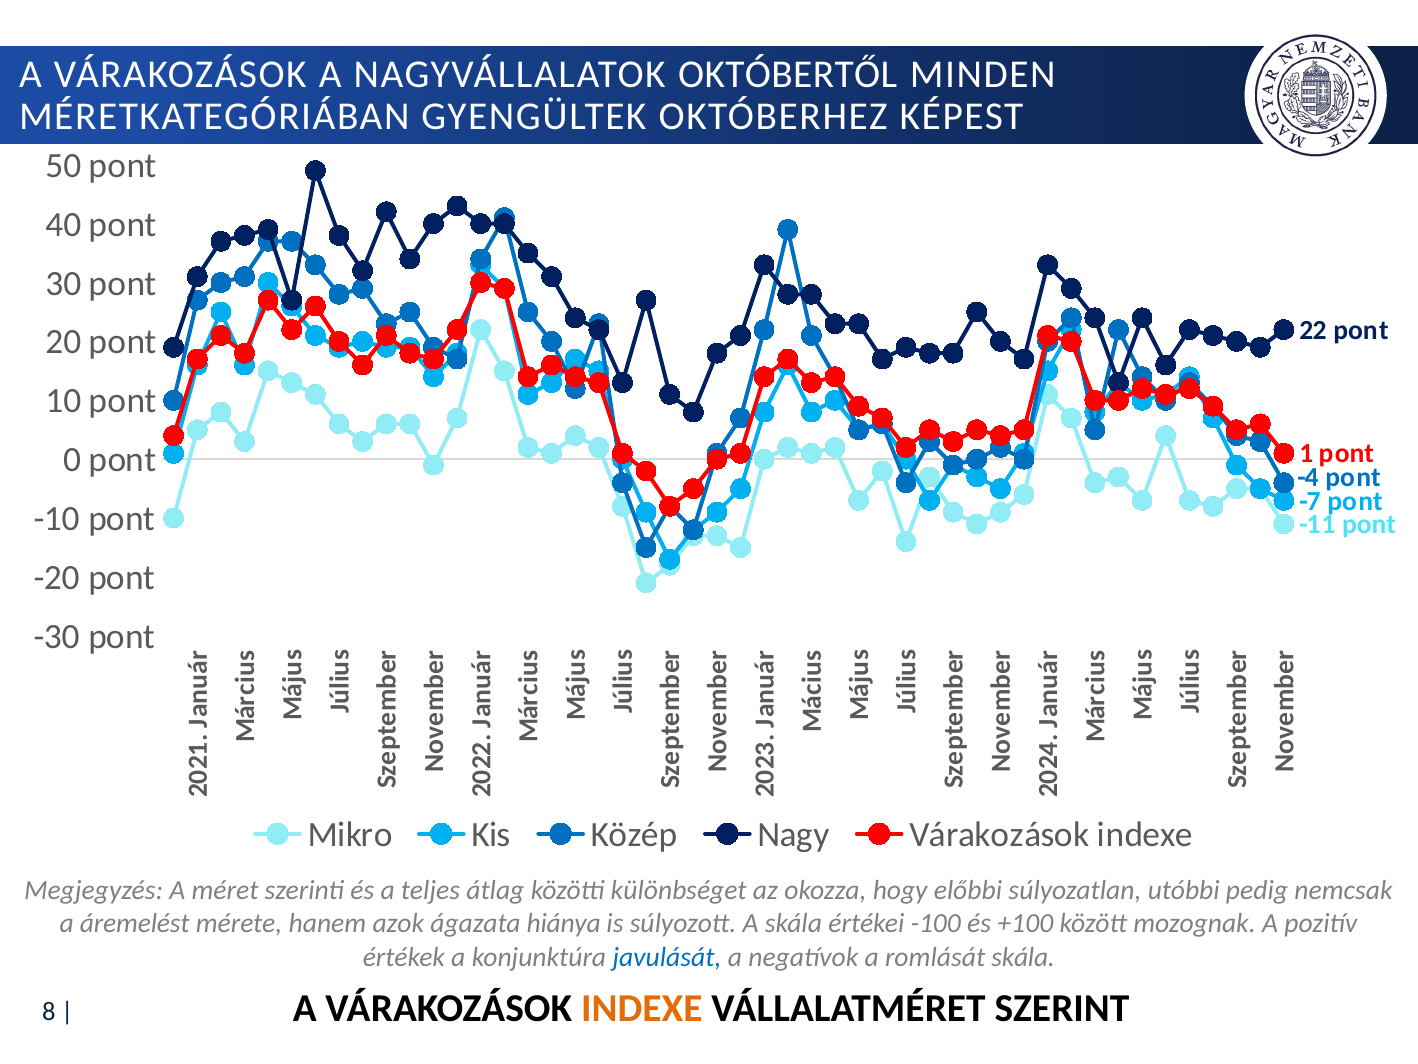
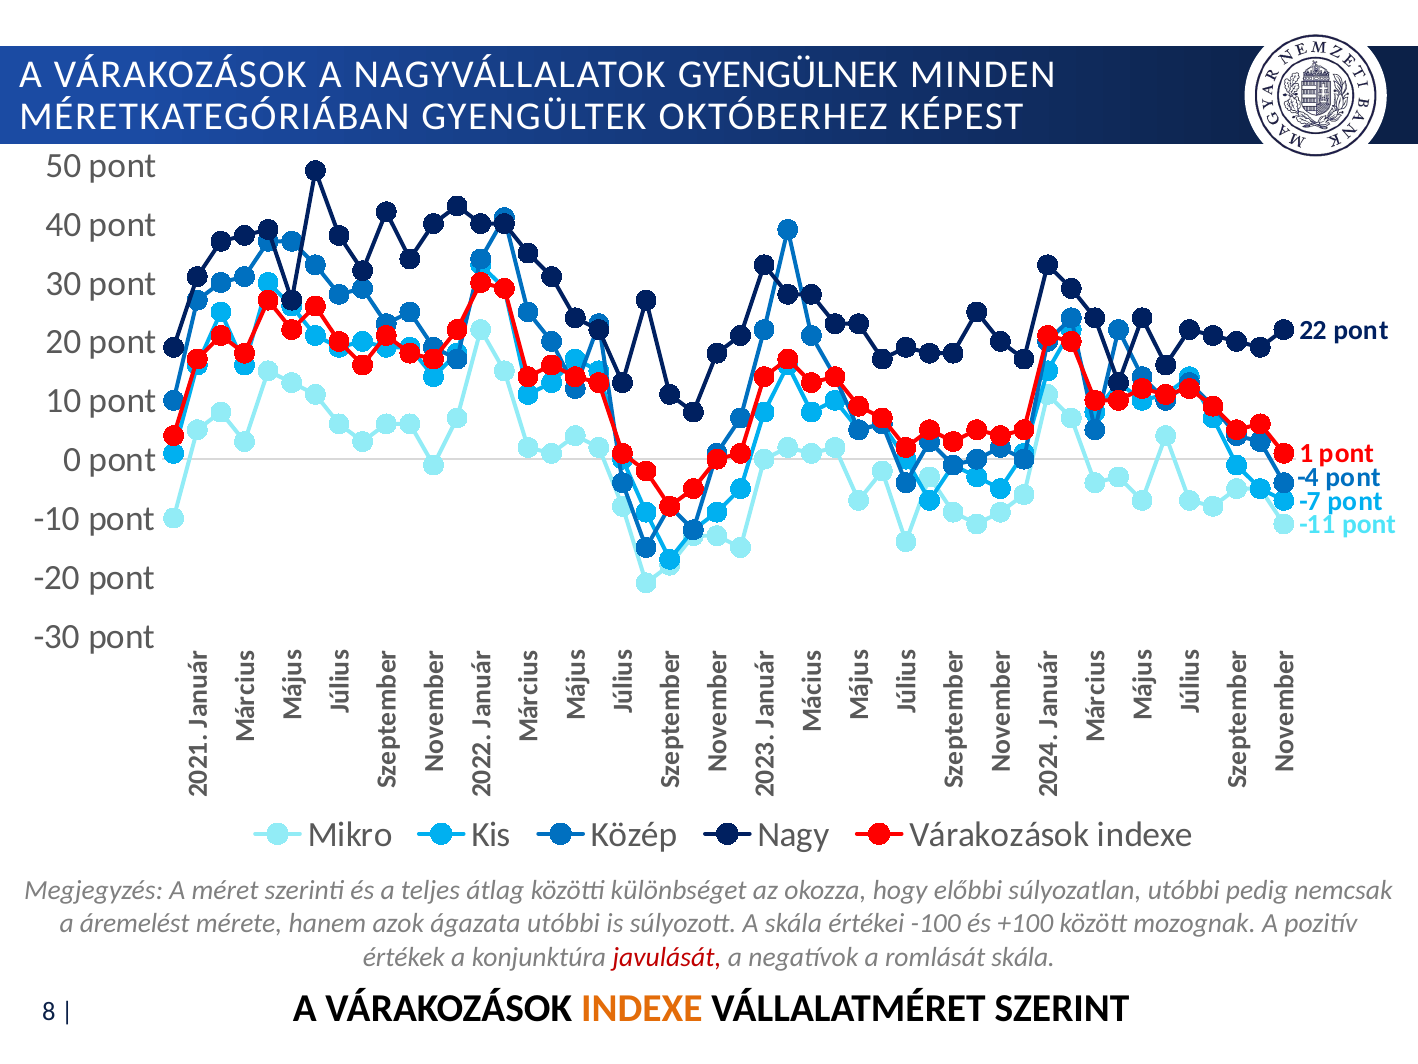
OKTÓBERTŐL: OKTÓBERTŐL -> GYENGÜLNEK
ágazata hiánya: hiánya -> utóbbi
javulását colour: blue -> red
